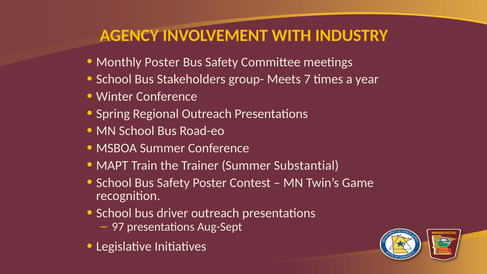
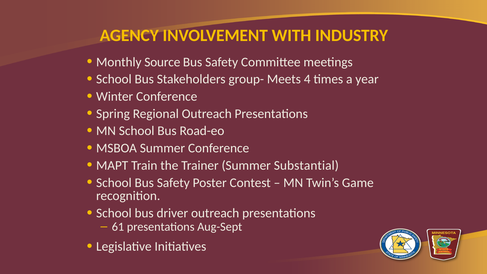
Monthly Poster: Poster -> Source
7: 7 -> 4
97: 97 -> 61
